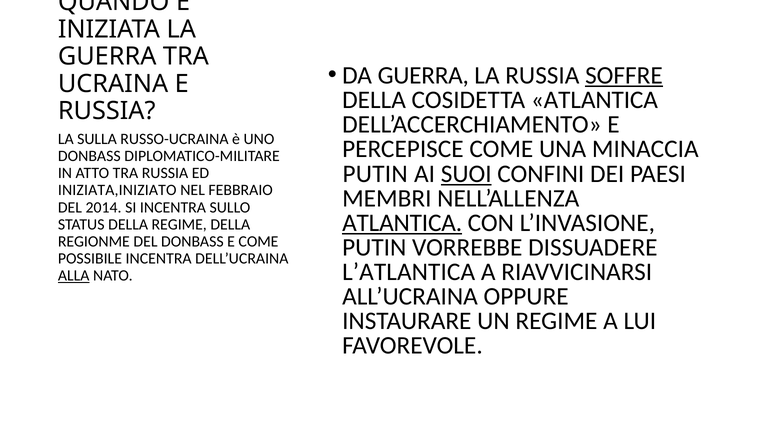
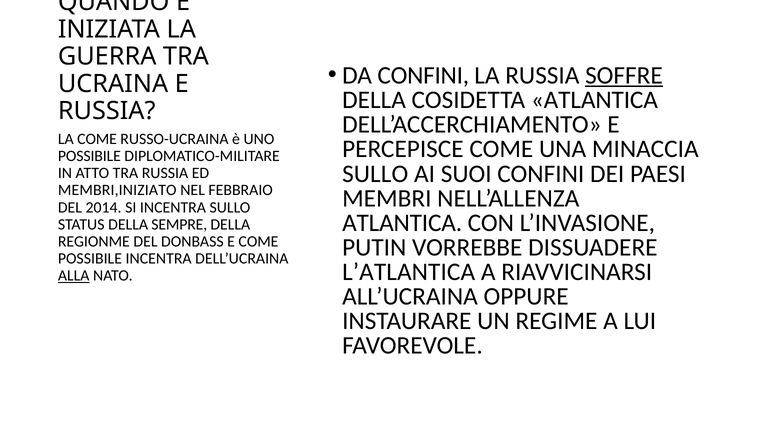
DA GUERRA: GUERRA -> CONFINI
LA SULLA: SULLA -> COME
DONBASS at (89, 156): DONBASS -> POSSIBILE
PUTIN at (375, 174): PUTIN -> SULLO
SUOI underline: present -> none
INIZIATA,INIZIATO: INIZIATA,INIZIATO -> MEMBRI,INIZIATO
ATLANTICA at (402, 223) underline: present -> none
DELLA REGIME: REGIME -> SEMPRE
